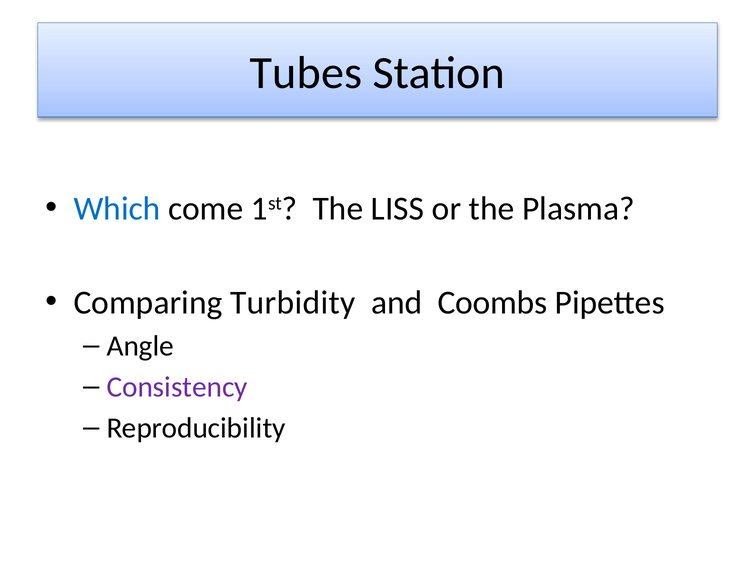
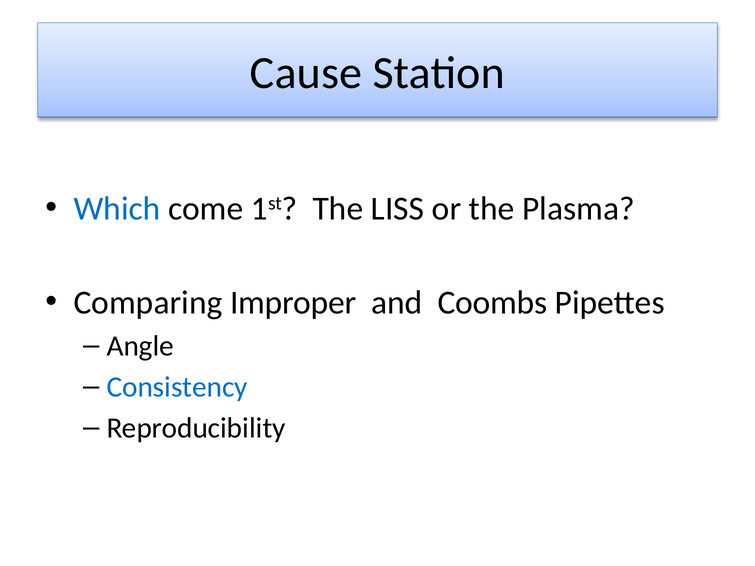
Tubes: Tubes -> Cause
Turbidity: Turbidity -> Improper
Consistency colour: purple -> blue
